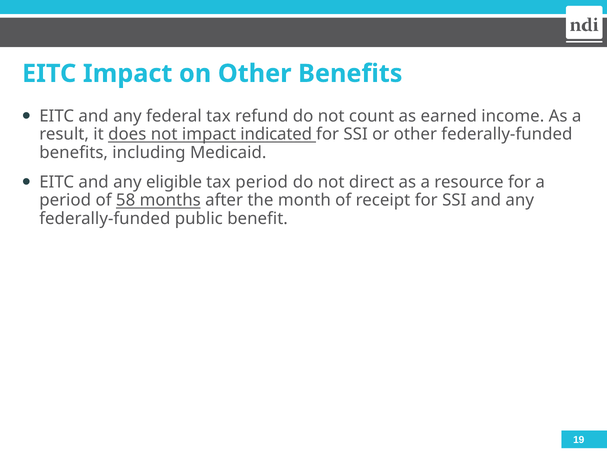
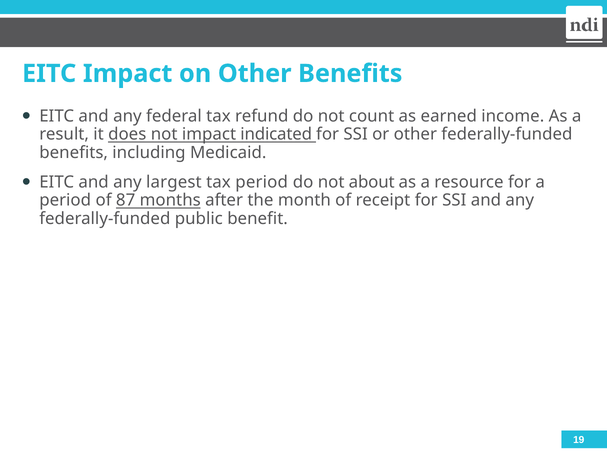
eligible: eligible -> largest
direct: direct -> about
58: 58 -> 87
